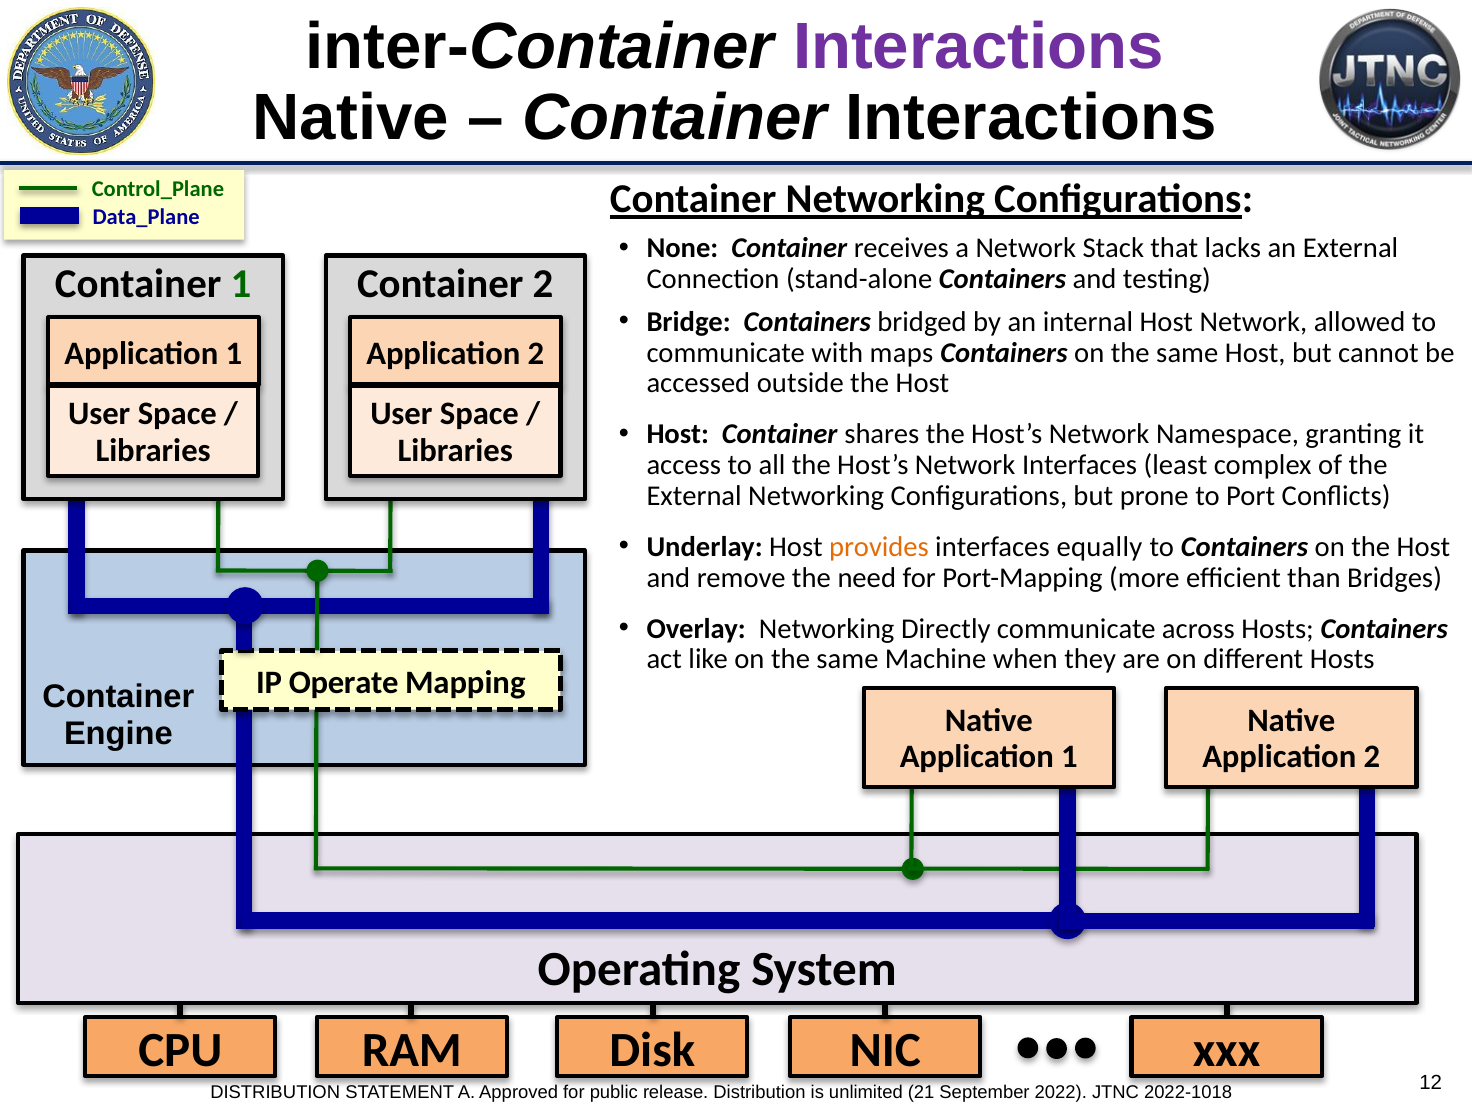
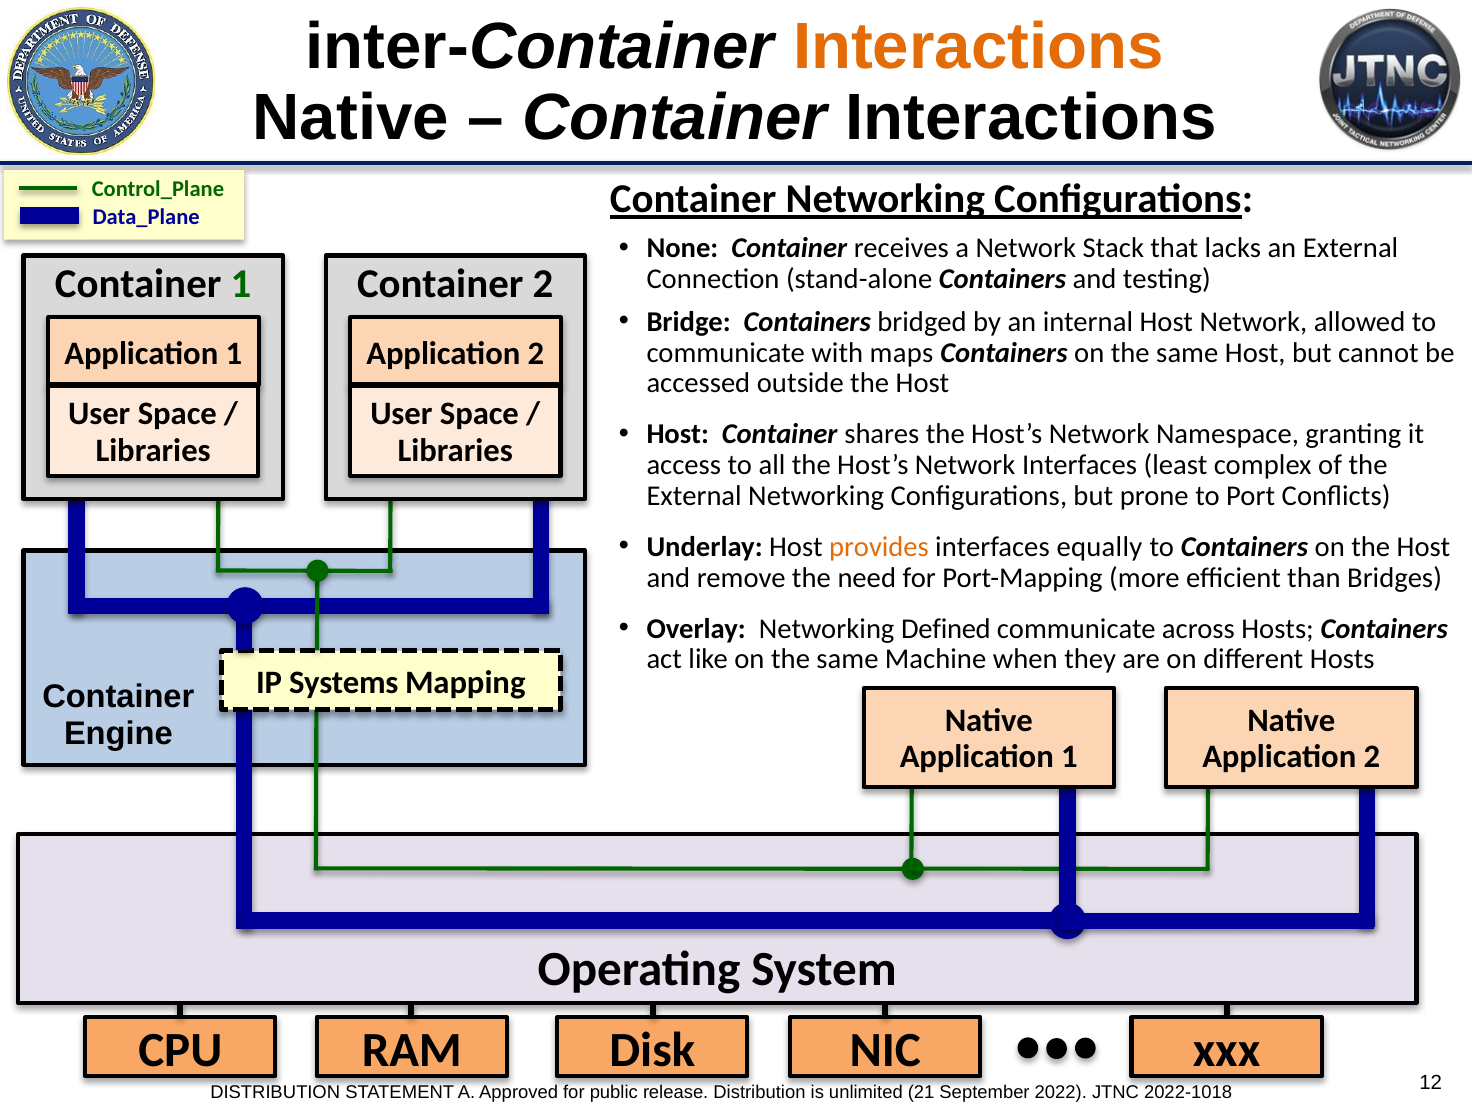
Interactions at (978, 47) colour: purple -> orange
Directly: Directly -> Defined
Operate: Operate -> Systems
